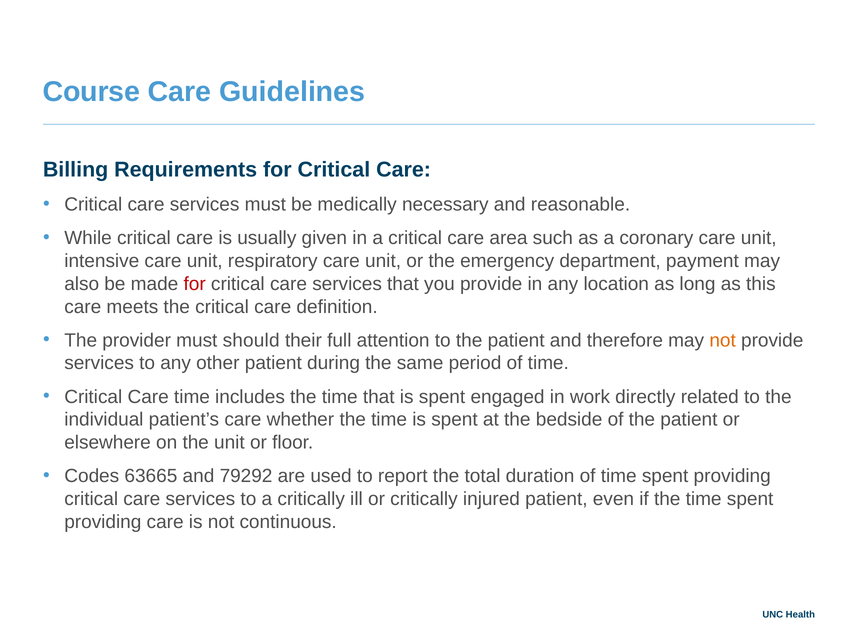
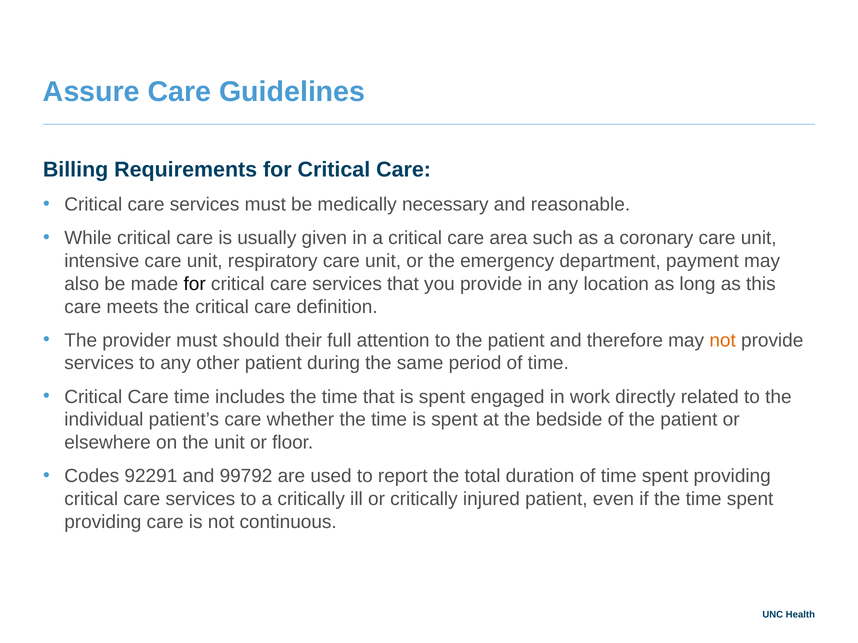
Course: Course -> Assure
for at (195, 284) colour: red -> black
63665: 63665 -> 92291
79292: 79292 -> 99792
